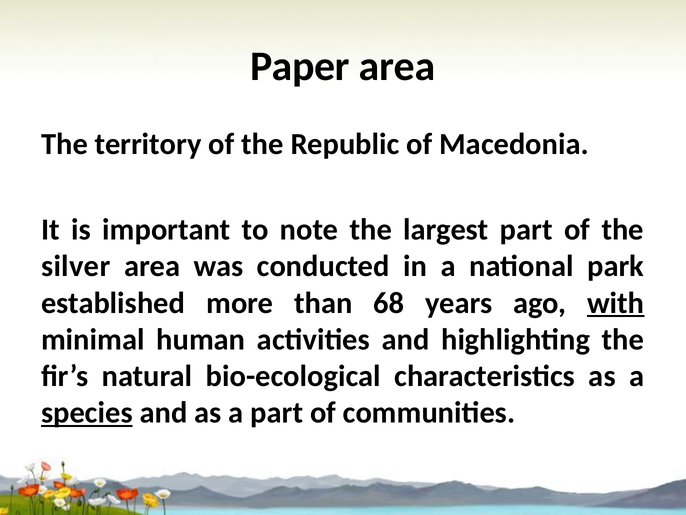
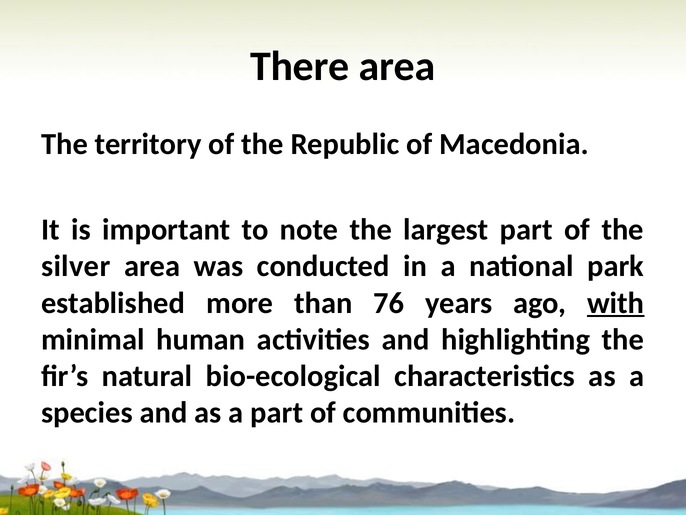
Paper: Paper -> There
68: 68 -> 76
species underline: present -> none
